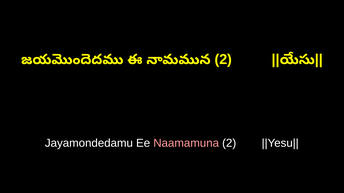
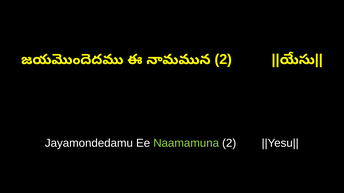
Naamamuna colour: pink -> light green
